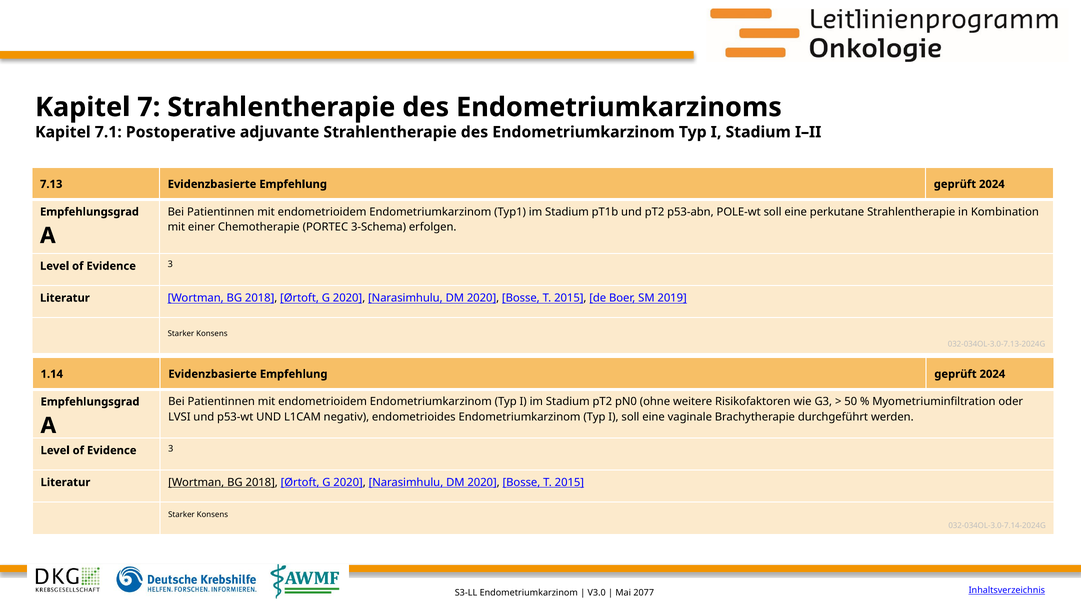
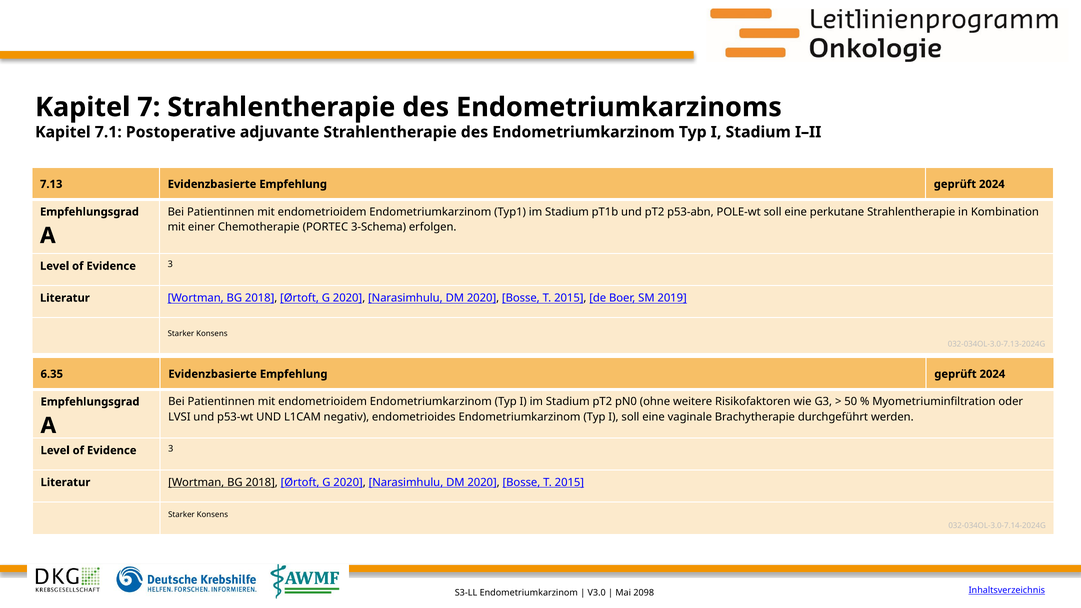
1.14: 1.14 -> 6.35
2077: 2077 -> 2098
